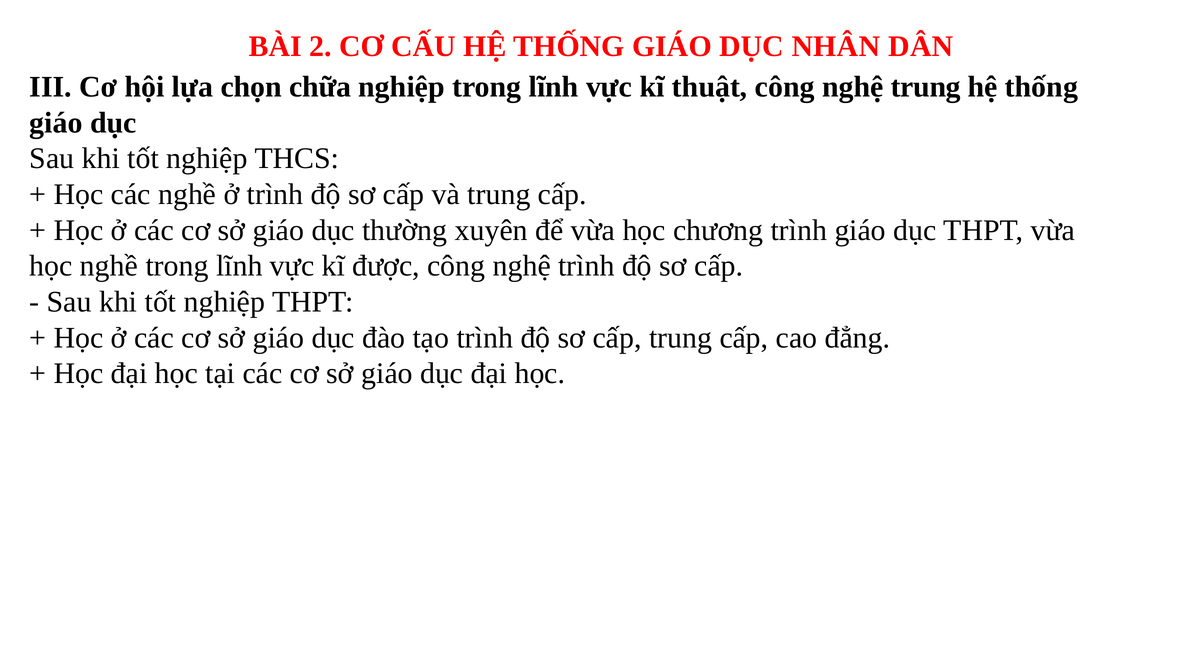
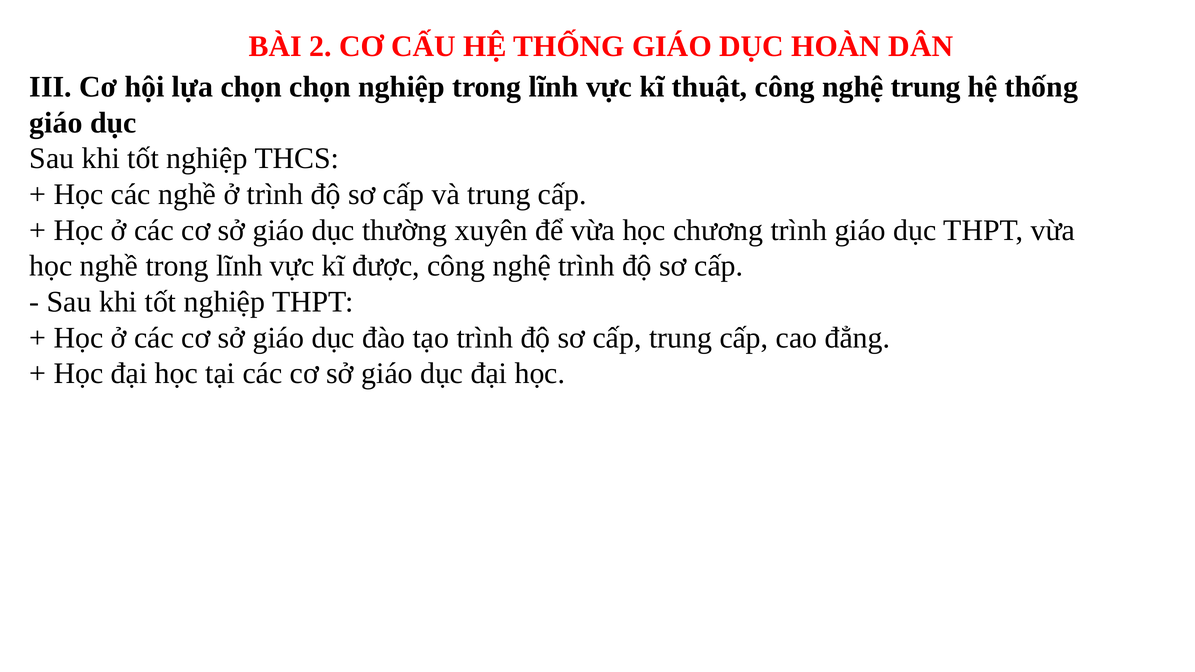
NHÂN: NHÂN -> HOÀN
chọn chữa: chữa -> chọn
